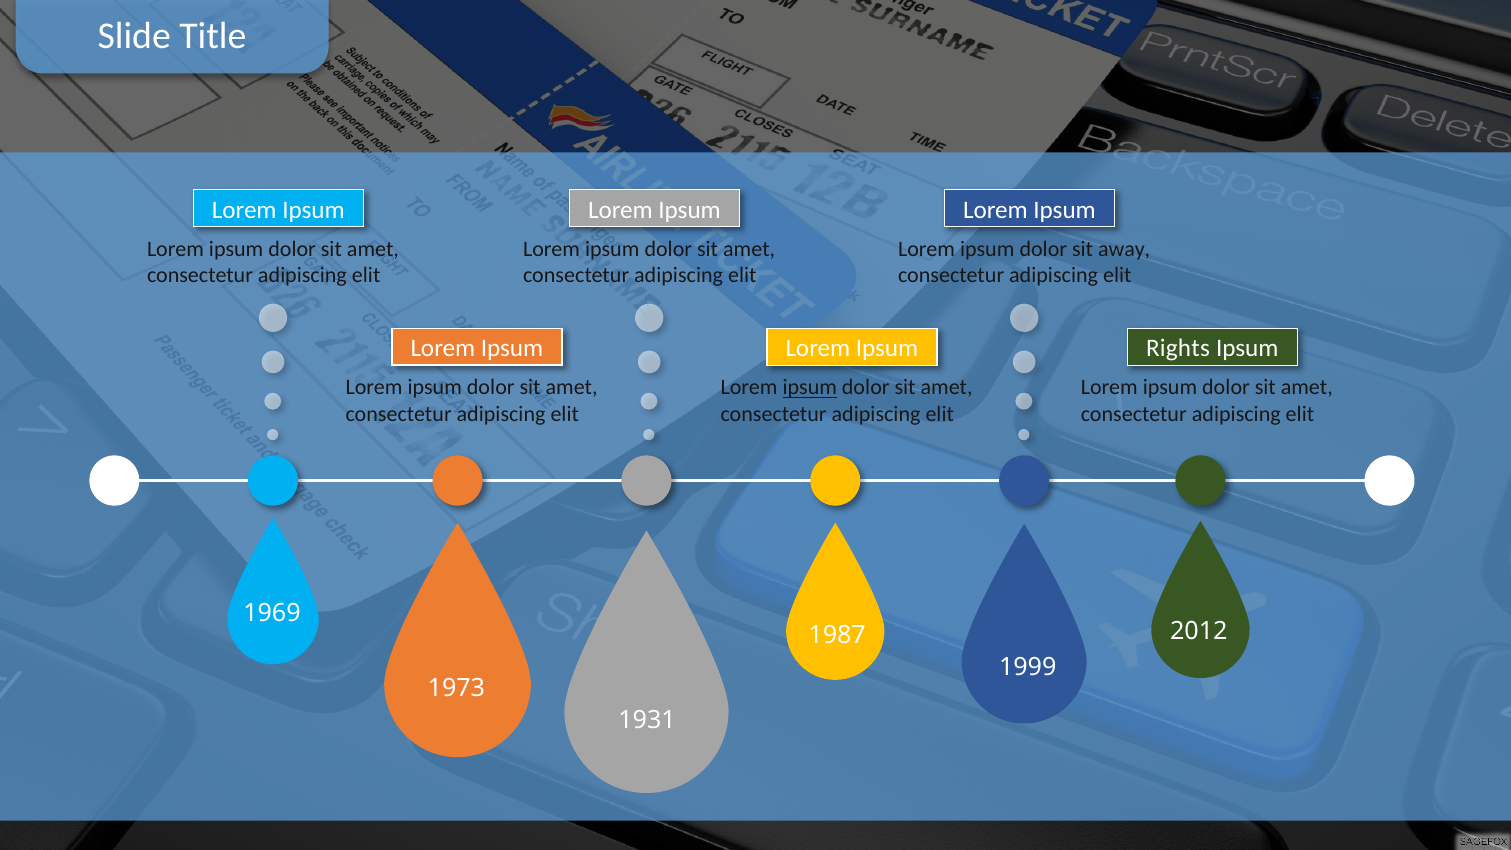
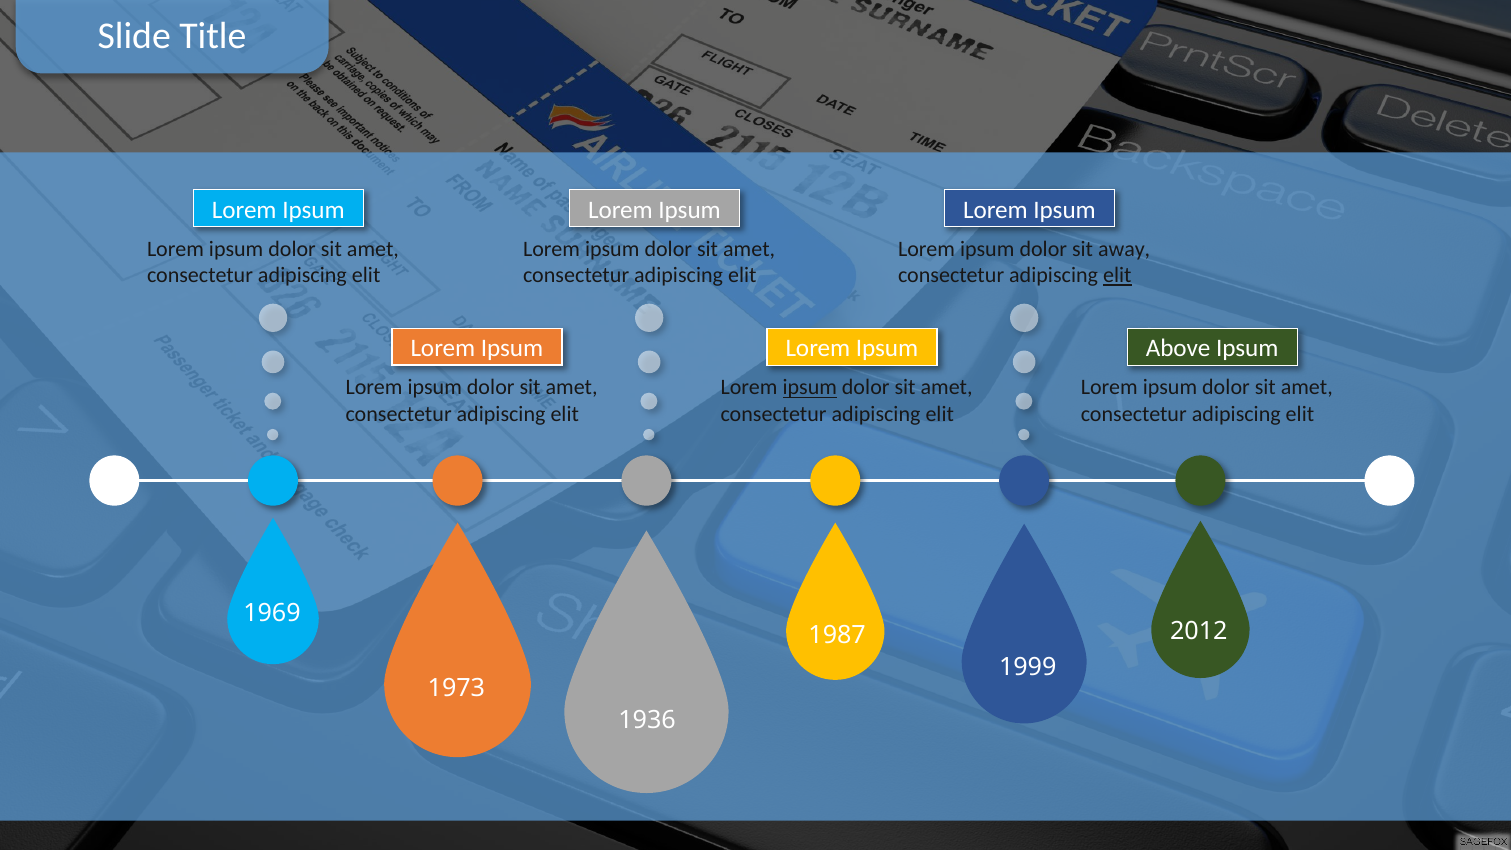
elit at (1117, 275) underline: none -> present
Rights: Rights -> Above
1931: 1931 -> 1936
